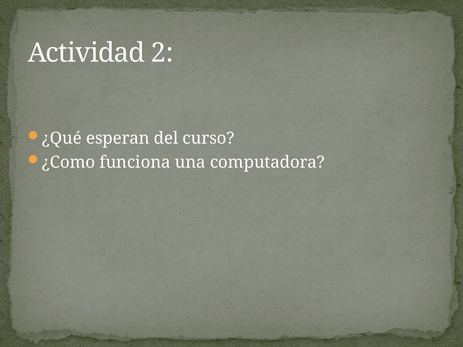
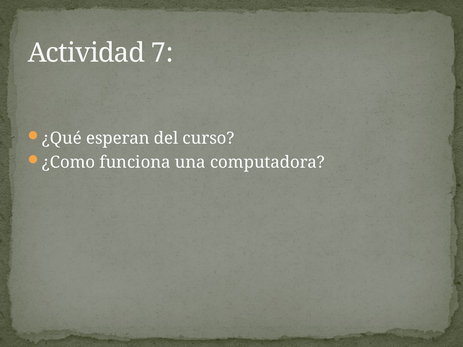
2: 2 -> 7
